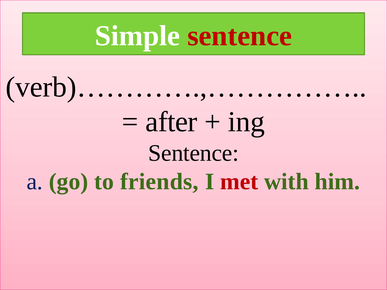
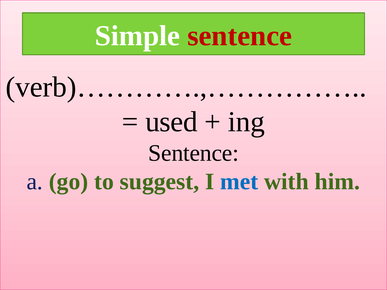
after: after -> used
friends: friends -> suggest
met colour: red -> blue
